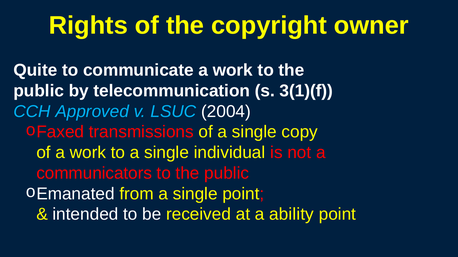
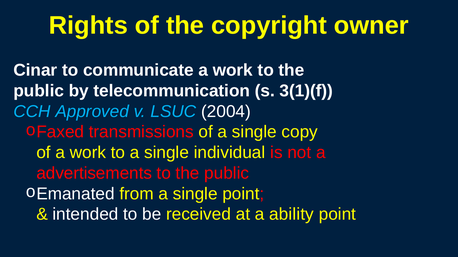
Quite: Quite -> Cinar
communicators: communicators -> advertisements
